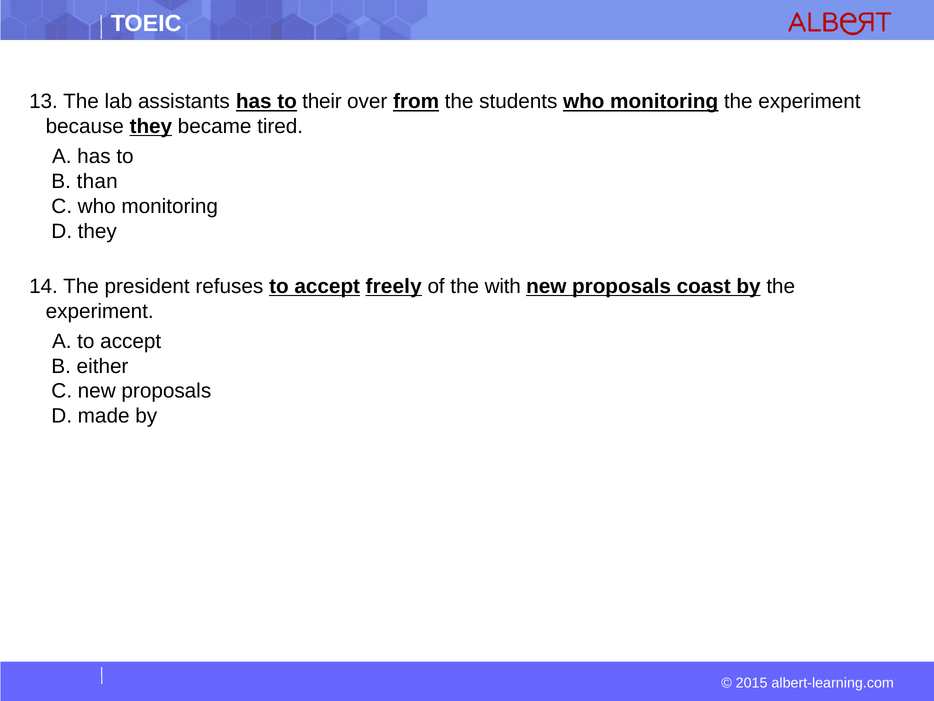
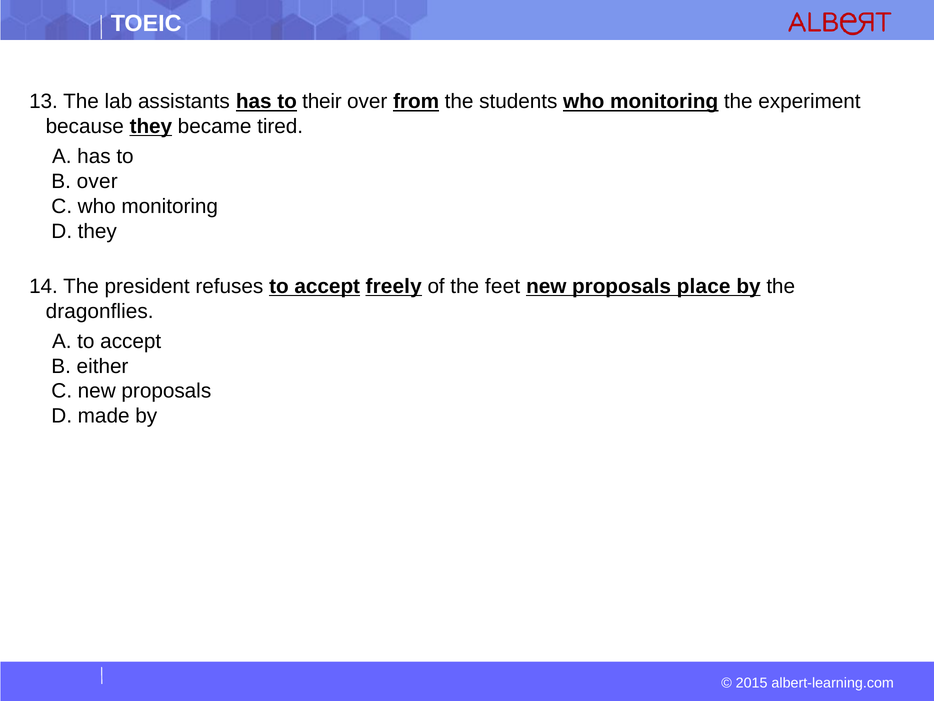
B than: than -> over
with: with -> feet
coast: coast -> place
experiment at (100, 311): experiment -> dragonflies
